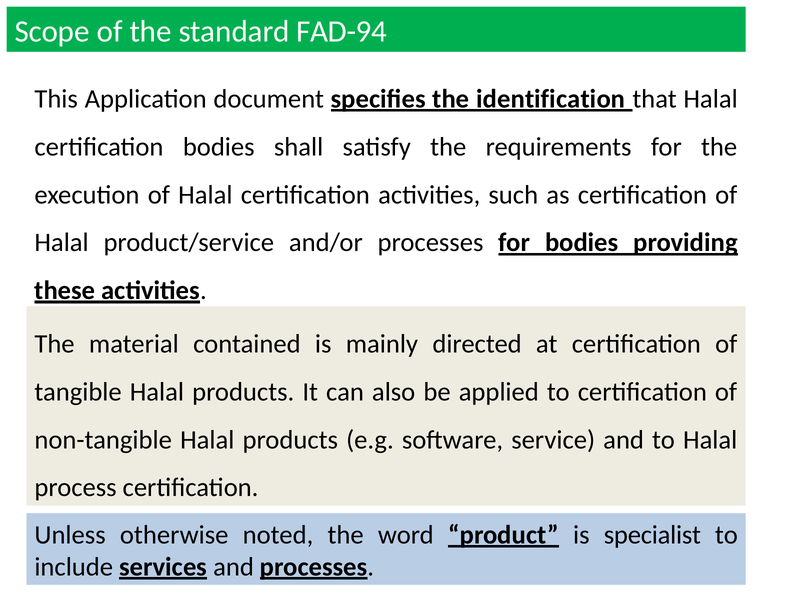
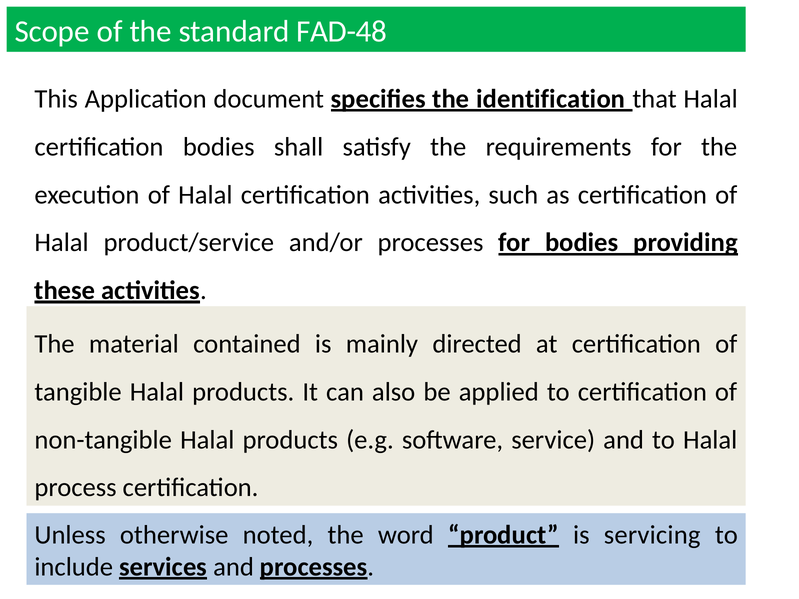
FAD-94: FAD-94 -> FAD-48
specialist: specialist -> servicing
